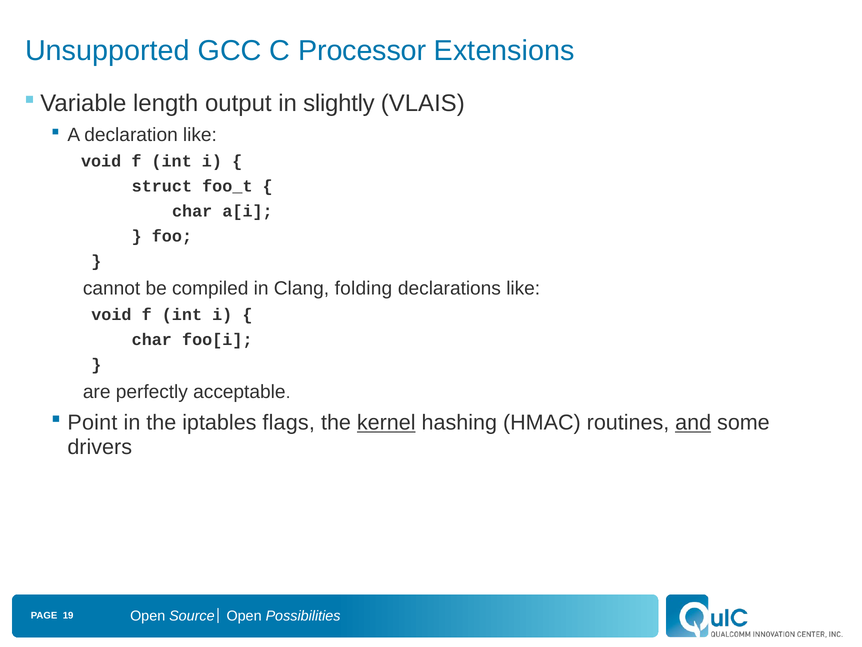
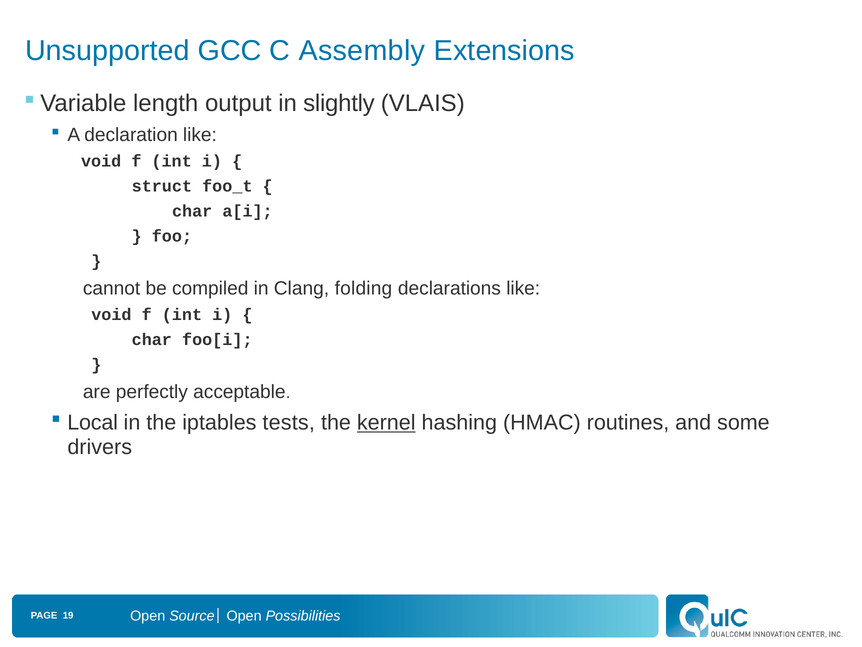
Processor: Processor -> Assembly
Point: Point -> Local
flags: flags -> tests
and underline: present -> none
